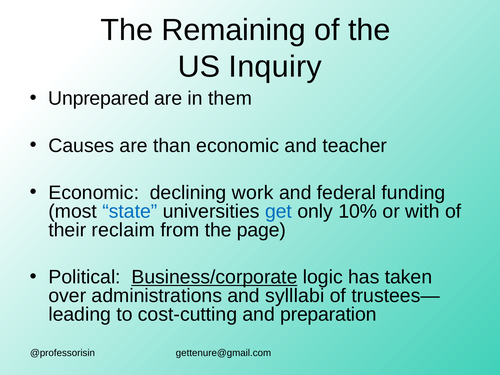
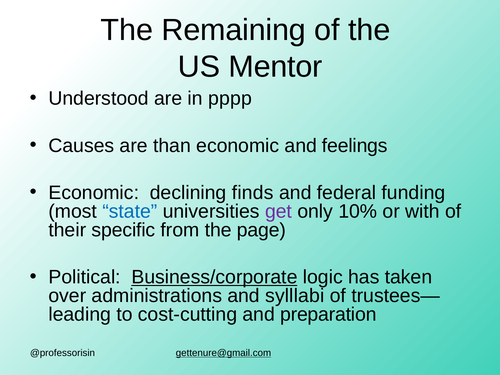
Inquiry: Inquiry -> Mentor
Unprepared: Unprepared -> Understood
them: them -> pppp
teacher: teacher -> feelings
work: work -> finds
get colour: blue -> purple
reclaim: reclaim -> specific
gettenure@gmail.com underline: none -> present
